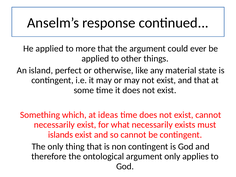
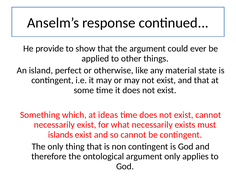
He applied: applied -> provide
more: more -> show
